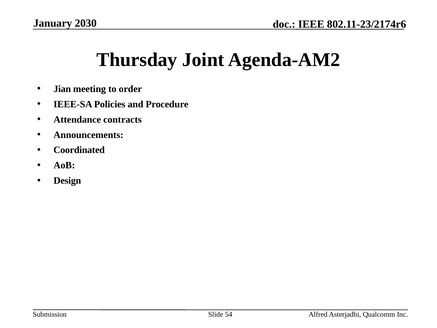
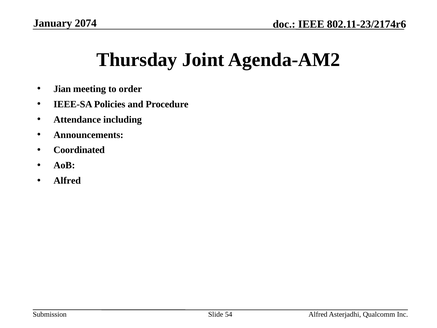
2030: 2030 -> 2074
contracts: contracts -> including
Design at (67, 181): Design -> Alfred
